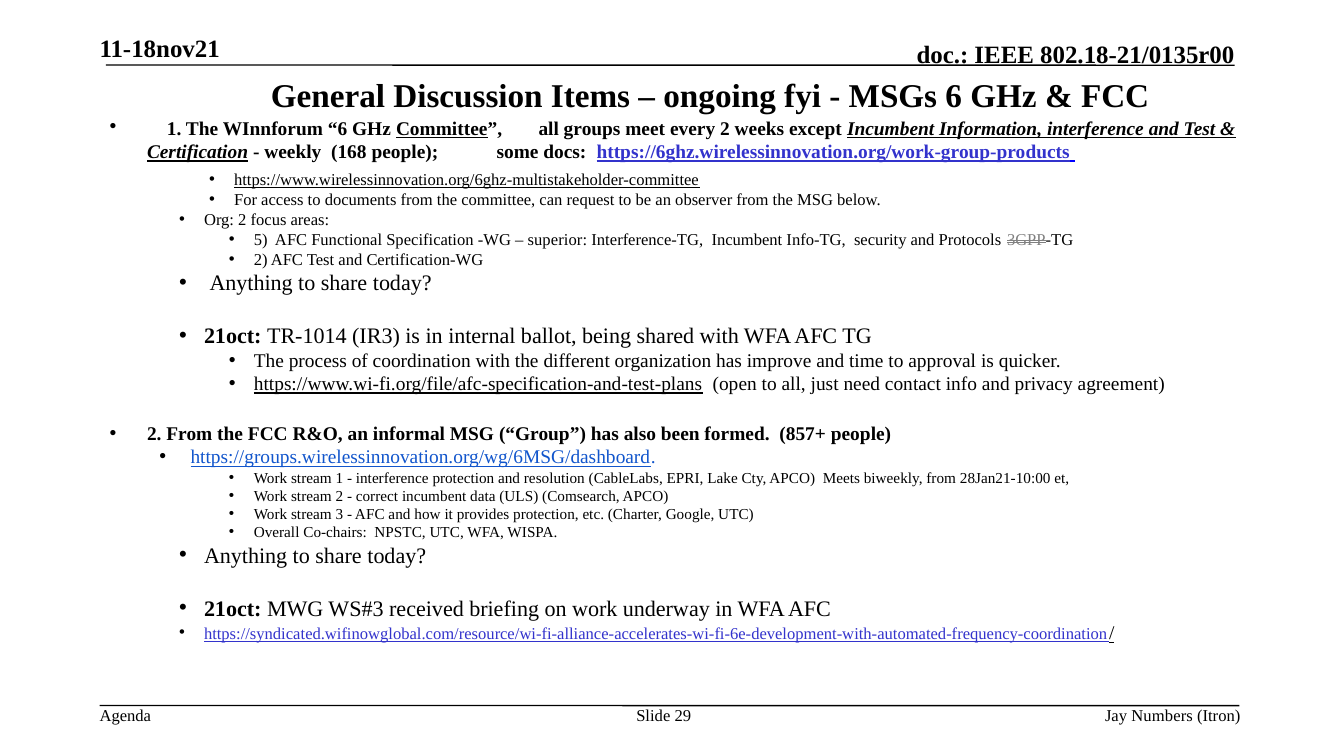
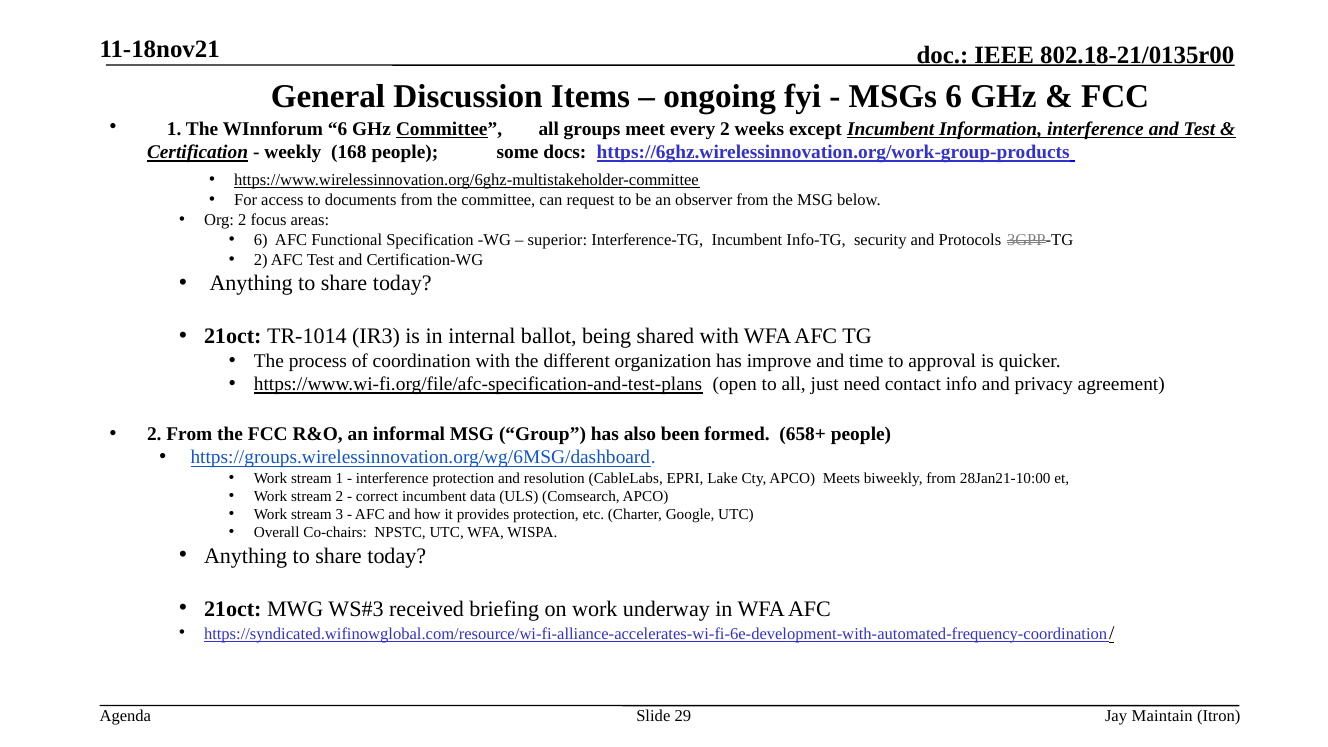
5 at (261, 240): 5 -> 6
857+: 857+ -> 658+
Numbers: Numbers -> Maintain
